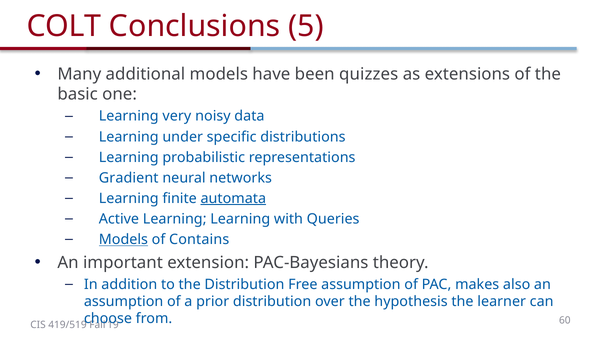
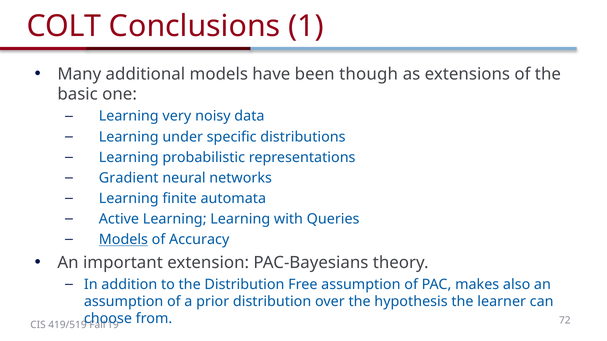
5: 5 -> 1
quizzes: quizzes -> though
automata underline: present -> none
Contains: Contains -> Accuracy
60: 60 -> 72
